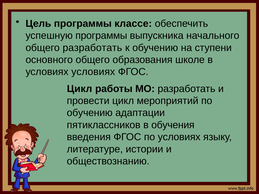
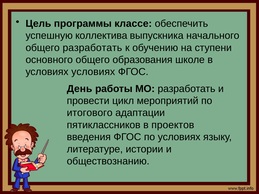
успешную программы: программы -> коллектива
Цикл at (80, 89): Цикл -> День
обучению at (90, 113): обучению -> итогового
обучения: обучения -> проектов
